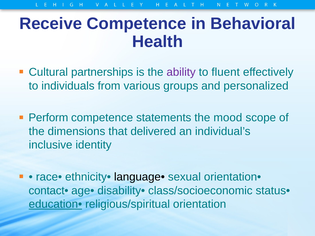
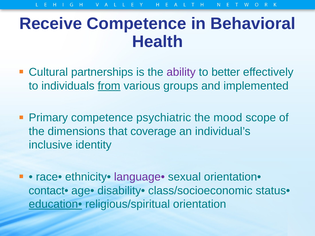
fluent: fluent -> better
from underline: none -> present
personalized: personalized -> implemented
Perform: Perform -> Primary
statements: statements -> psychiatric
delivered: delivered -> coverage
language• colour: black -> purple
